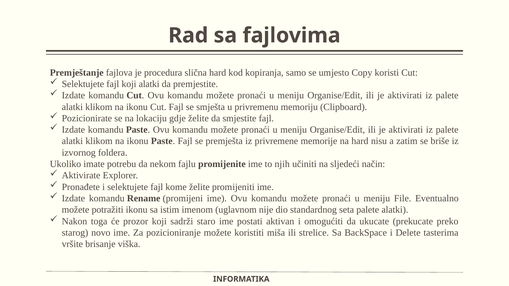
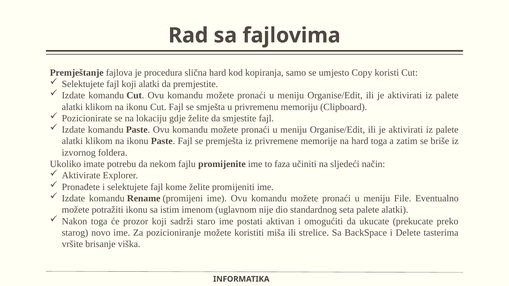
hard nisu: nisu -> toga
njih: njih -> faza
